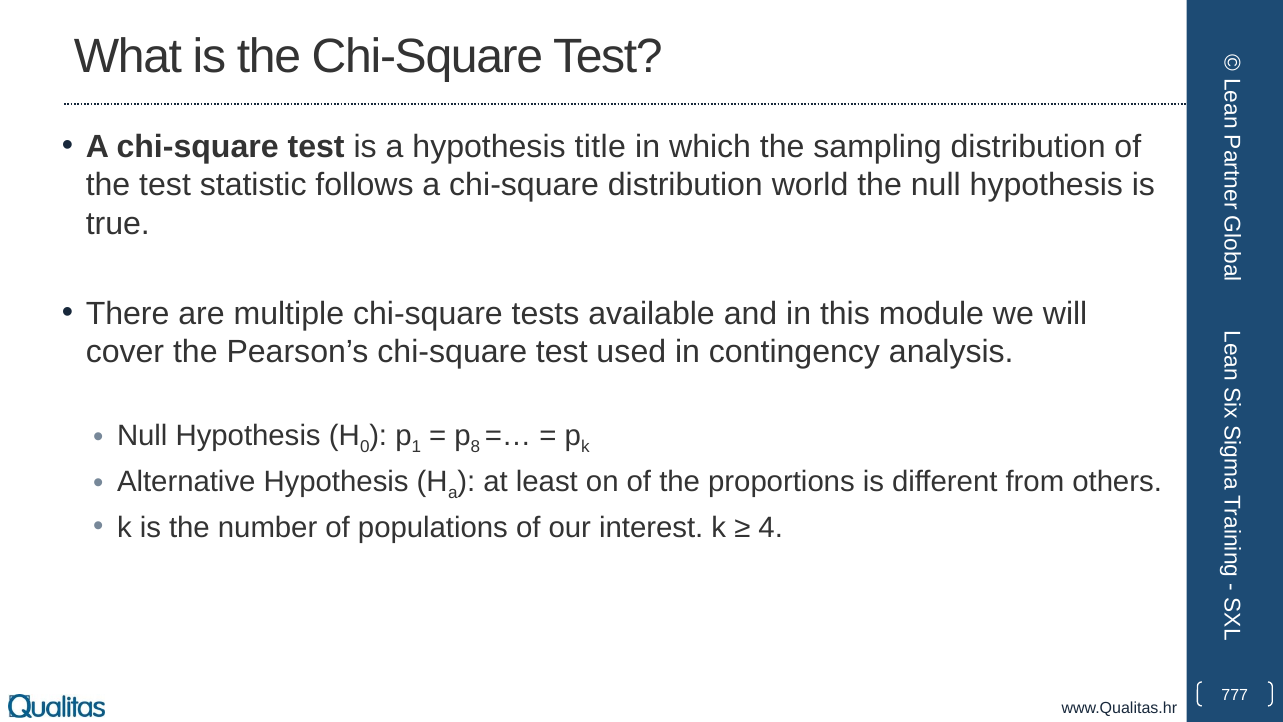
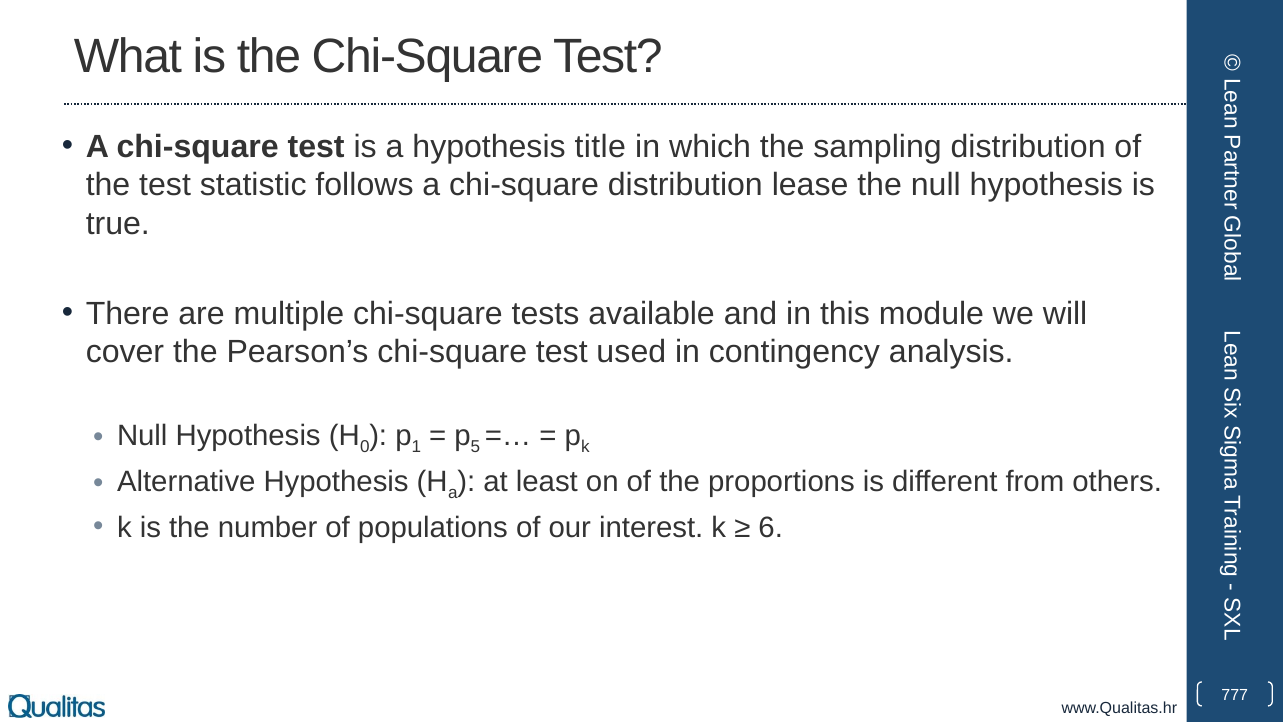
world: world -> lease
8: 8 -> 5
4: 4 -> 6
